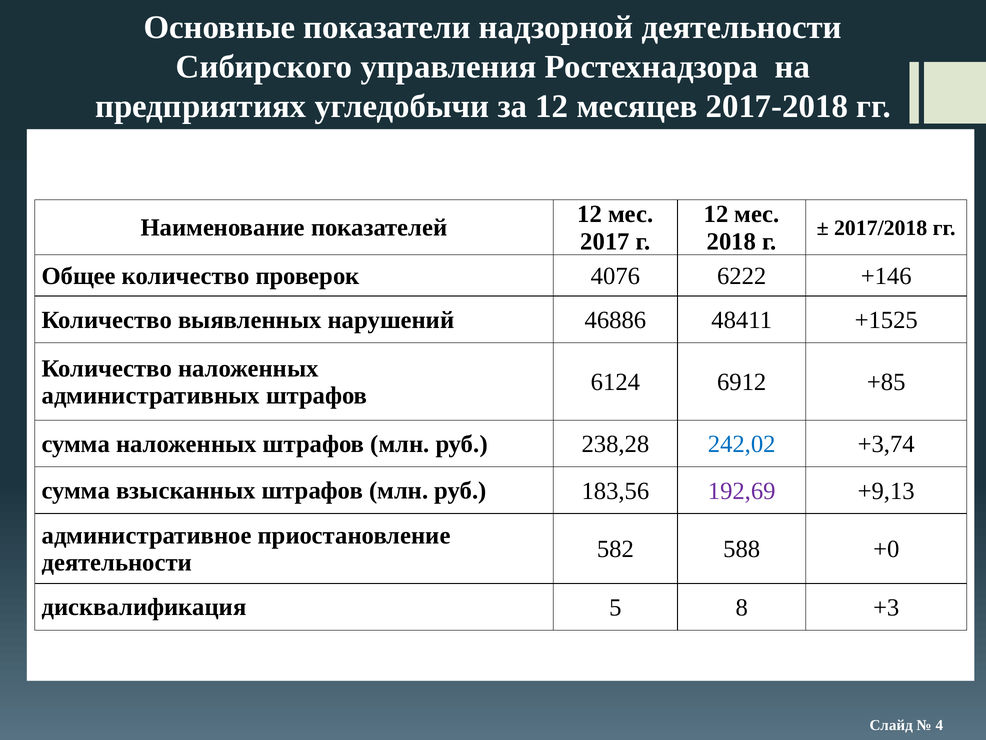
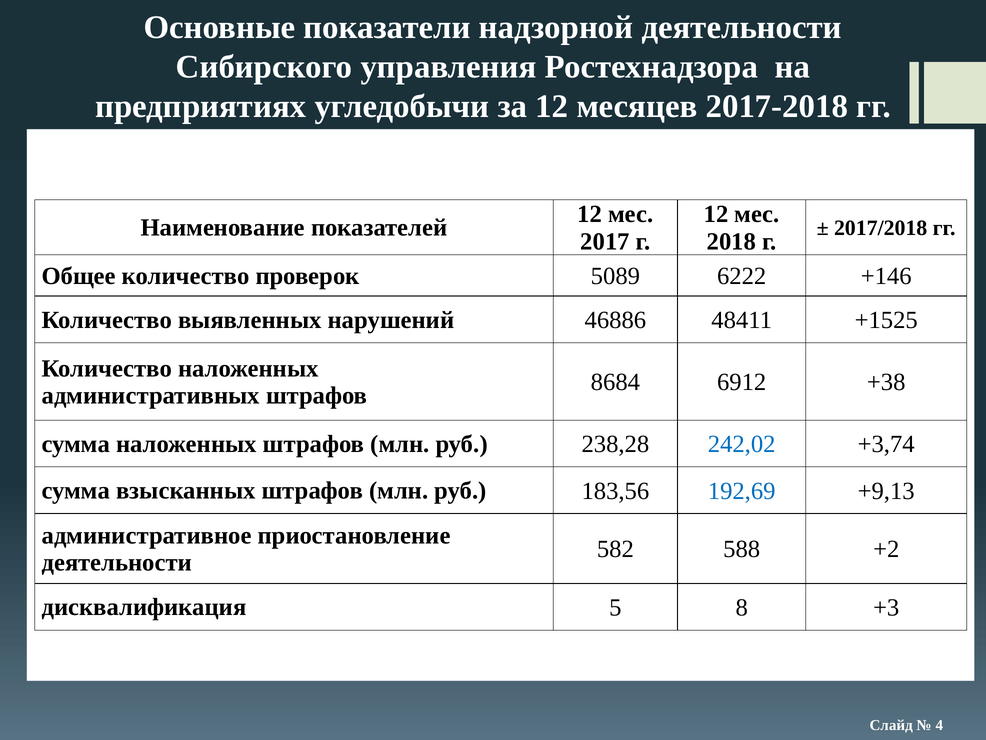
4076: 4076 -> 5089
6124: 6124 -> 8684
+85: +85 -> +38
192,69 colour: purple -> blue
+0: +0 -> +2
